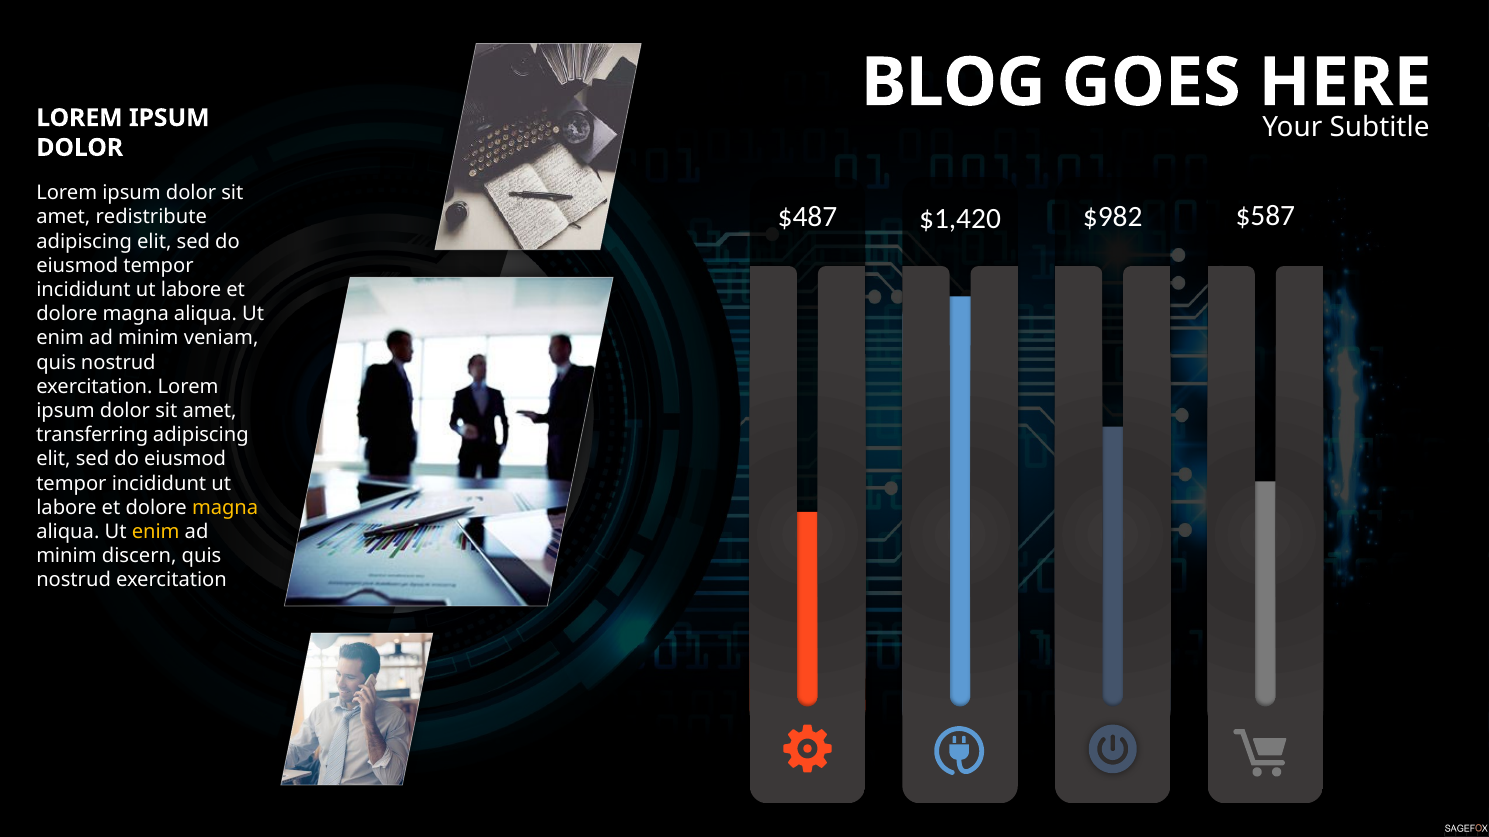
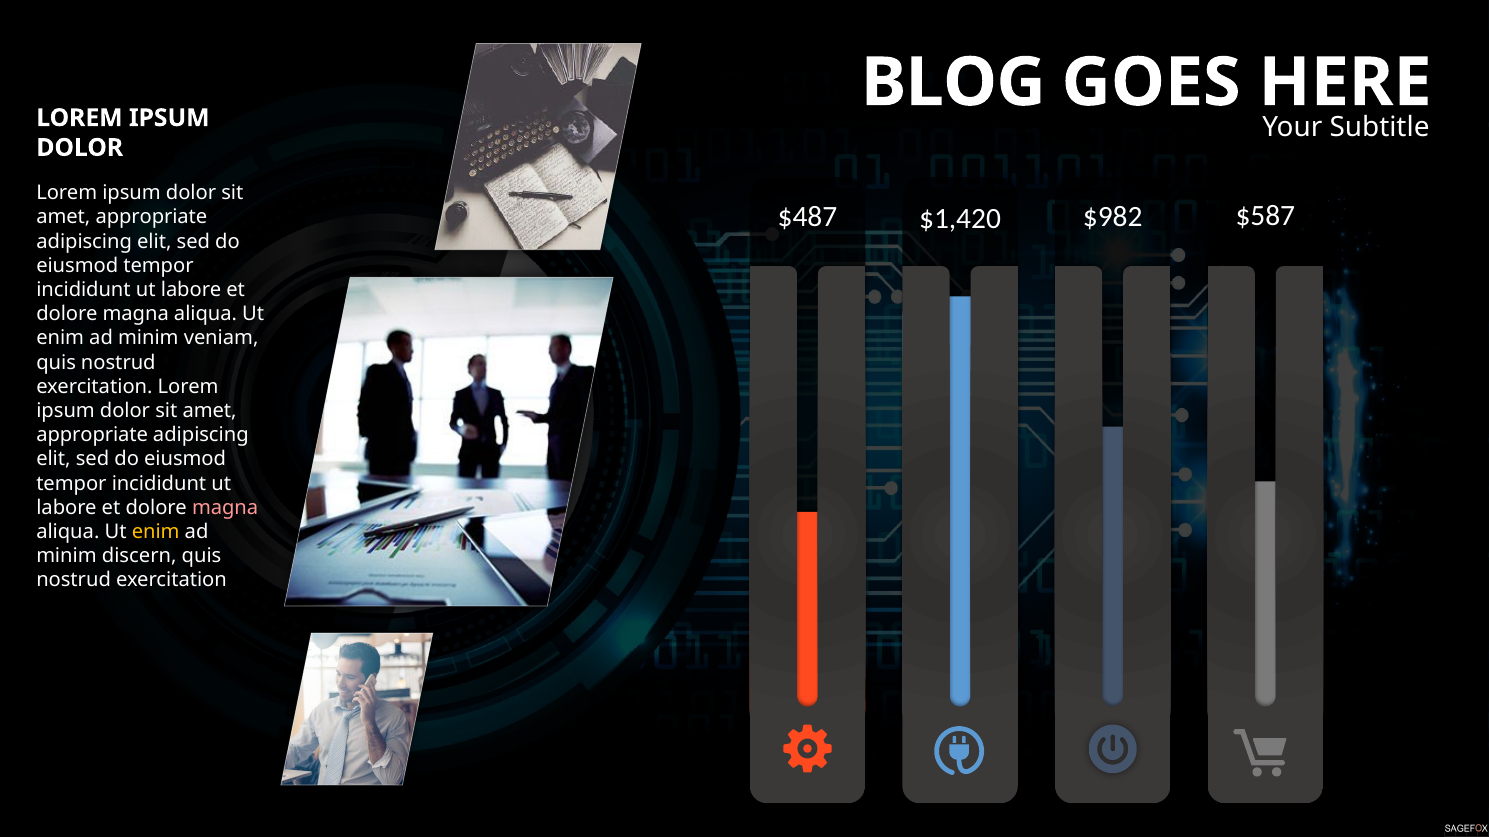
redistribute at (151, 217): redistribute -> appropriate
transferring at (92, 435): transferring -> appropriate
magna at (225, 508) colour: yellow -> pink
